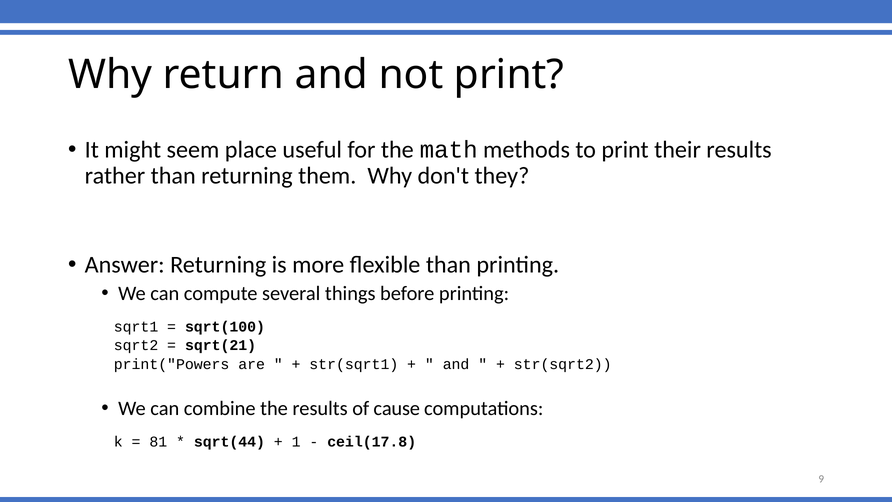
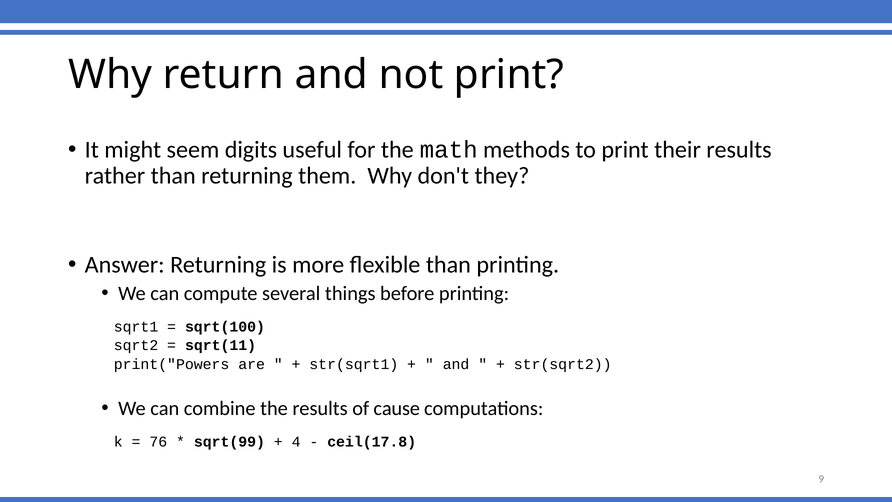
place: place -> digits
sqrt(21: sqrt(21 -> sqrt(11
81: 81 -> 76
sqrt(44: sqrt(44 -> sqrt(99
1: 1 -> 4
